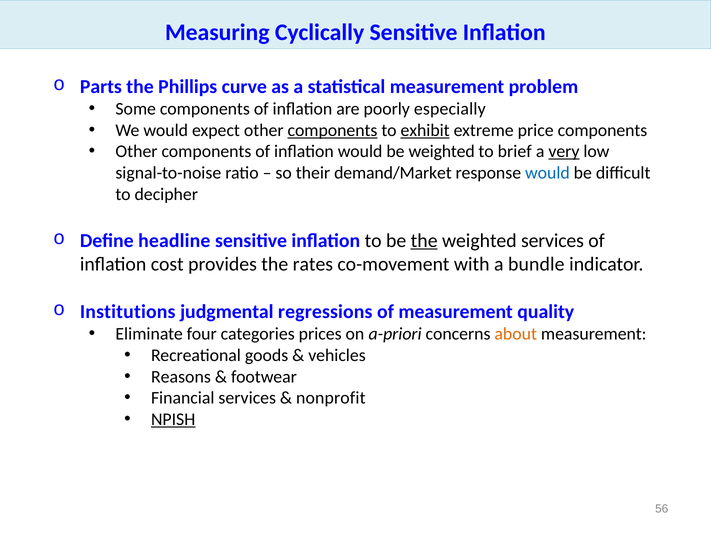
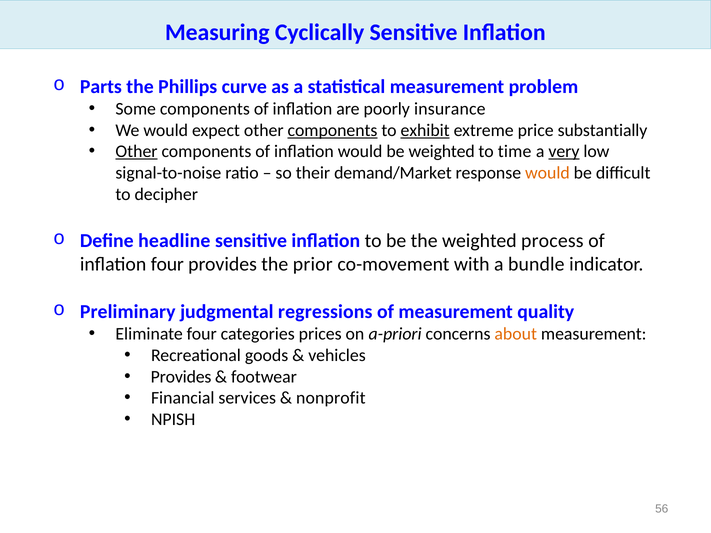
especially: especially -> insurance
price components: components -> substantially
Other at (137, 152) underline: none -> present
brief: brief -> time
would at (547, 173) colour: blue -> orange
the at (424, 241) underline: present -> none
weighted services: services -> process
inflation cost: cost -> four
rates: rates -> prior
Institutions: Institutions -> Preliminary
Reasons at (181, 377): Reasons -> Provides
NPISH underline: present -> none
